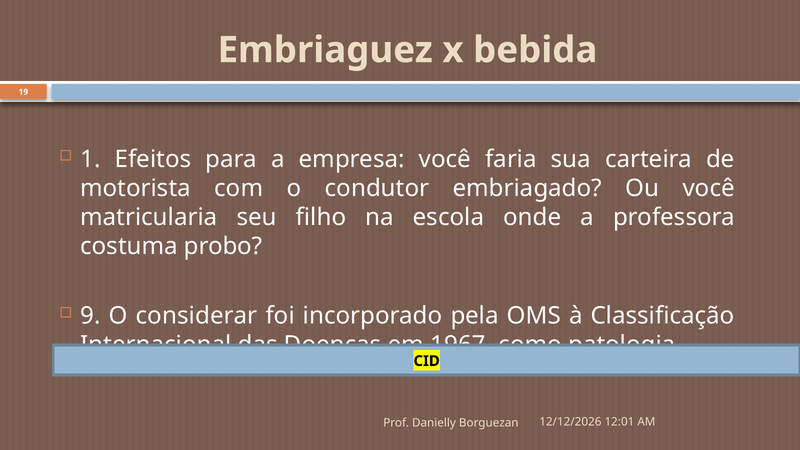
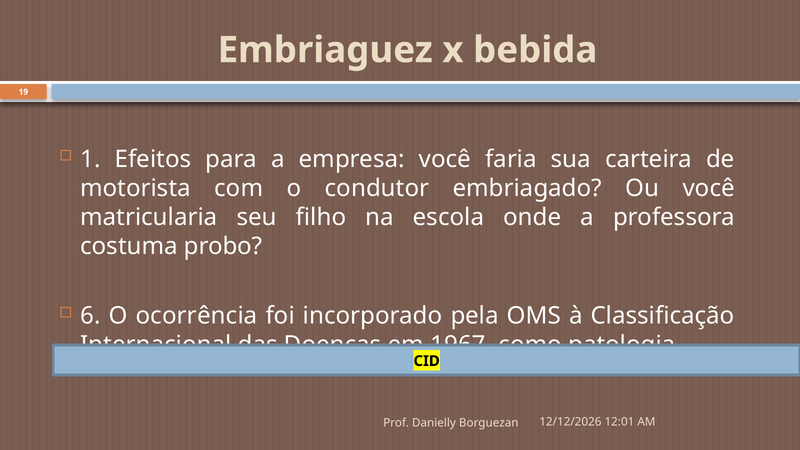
9: 9 -> 6
considerar: considerar -> ocorrência
